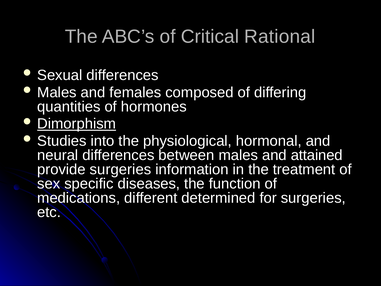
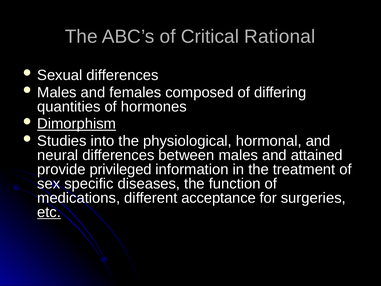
provide surgeries: surgeries -> privileged
determined: determined -> acceptance
etc underline: none -> present
